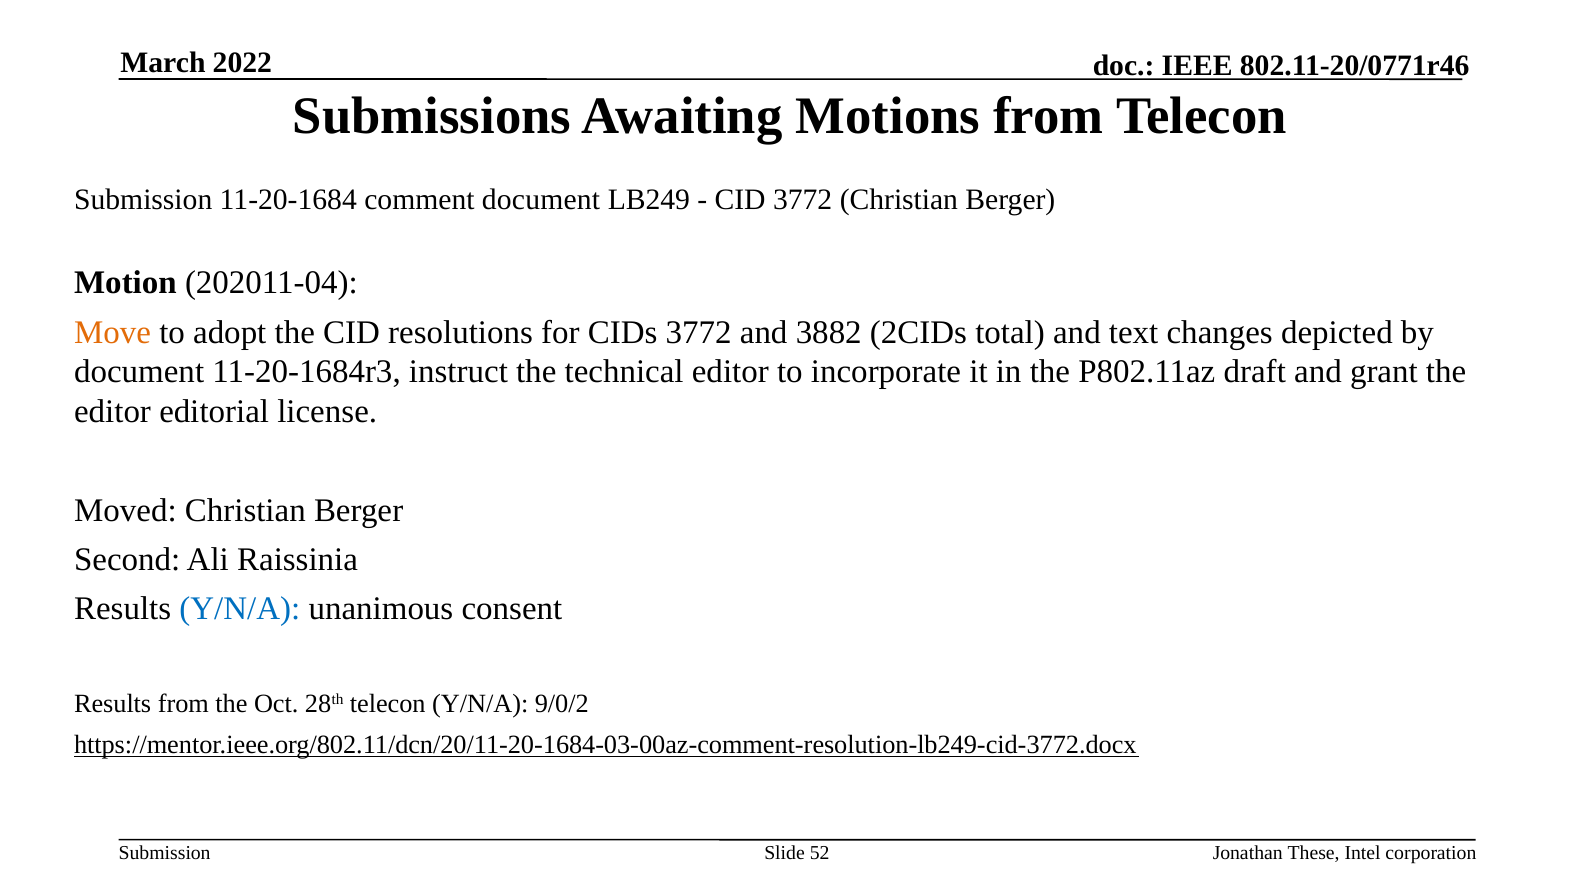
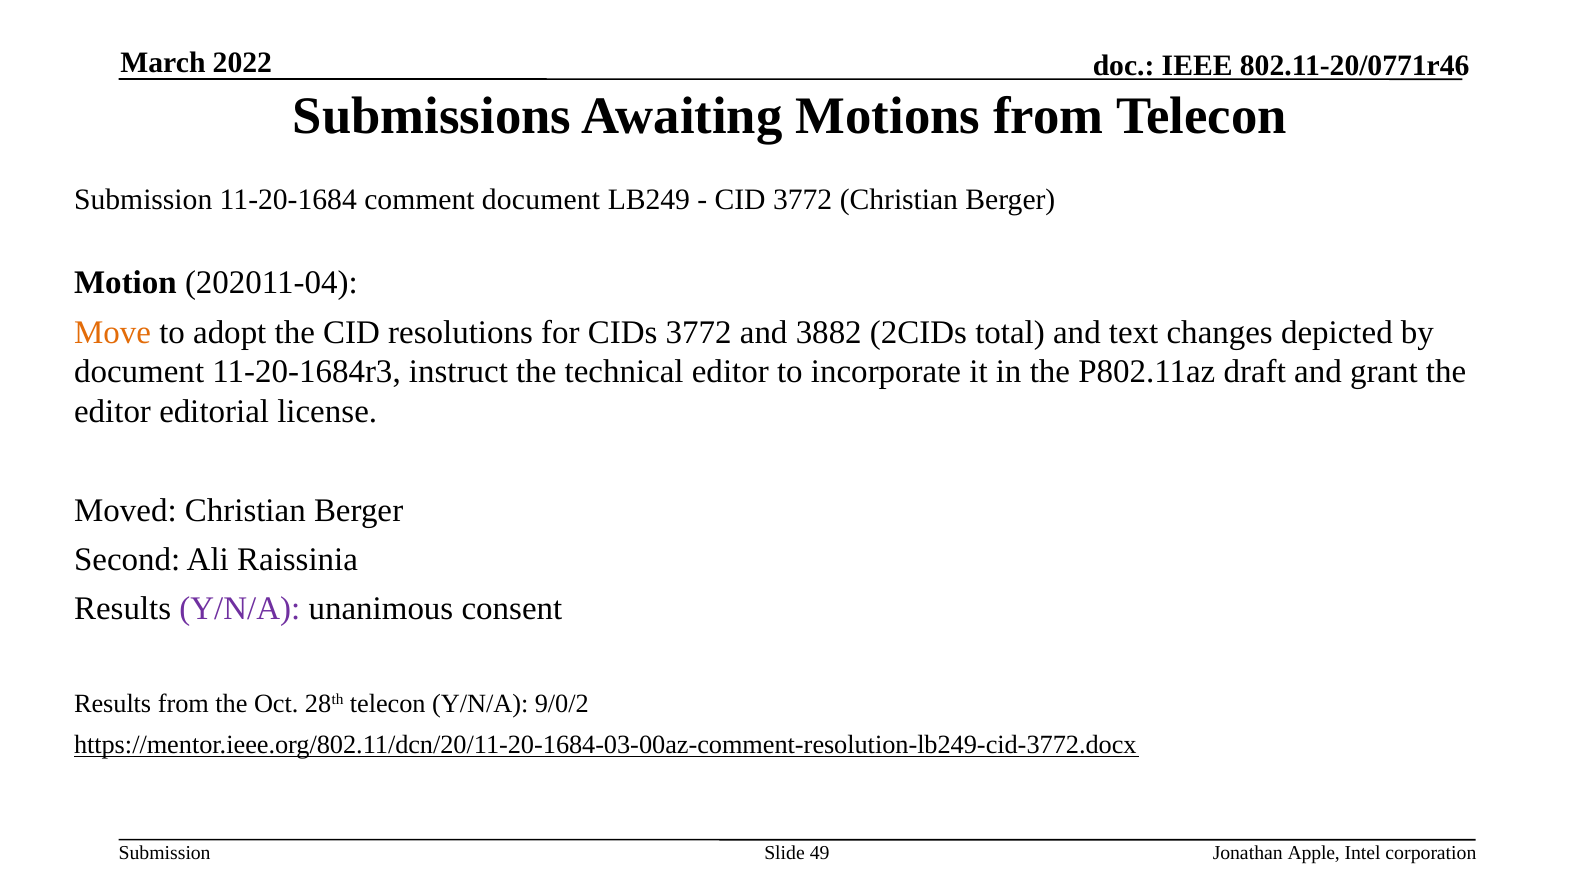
Y/N/A at (240, 609) colour: blue -> purple
52: 52 -> 49
These: These -> Apple
